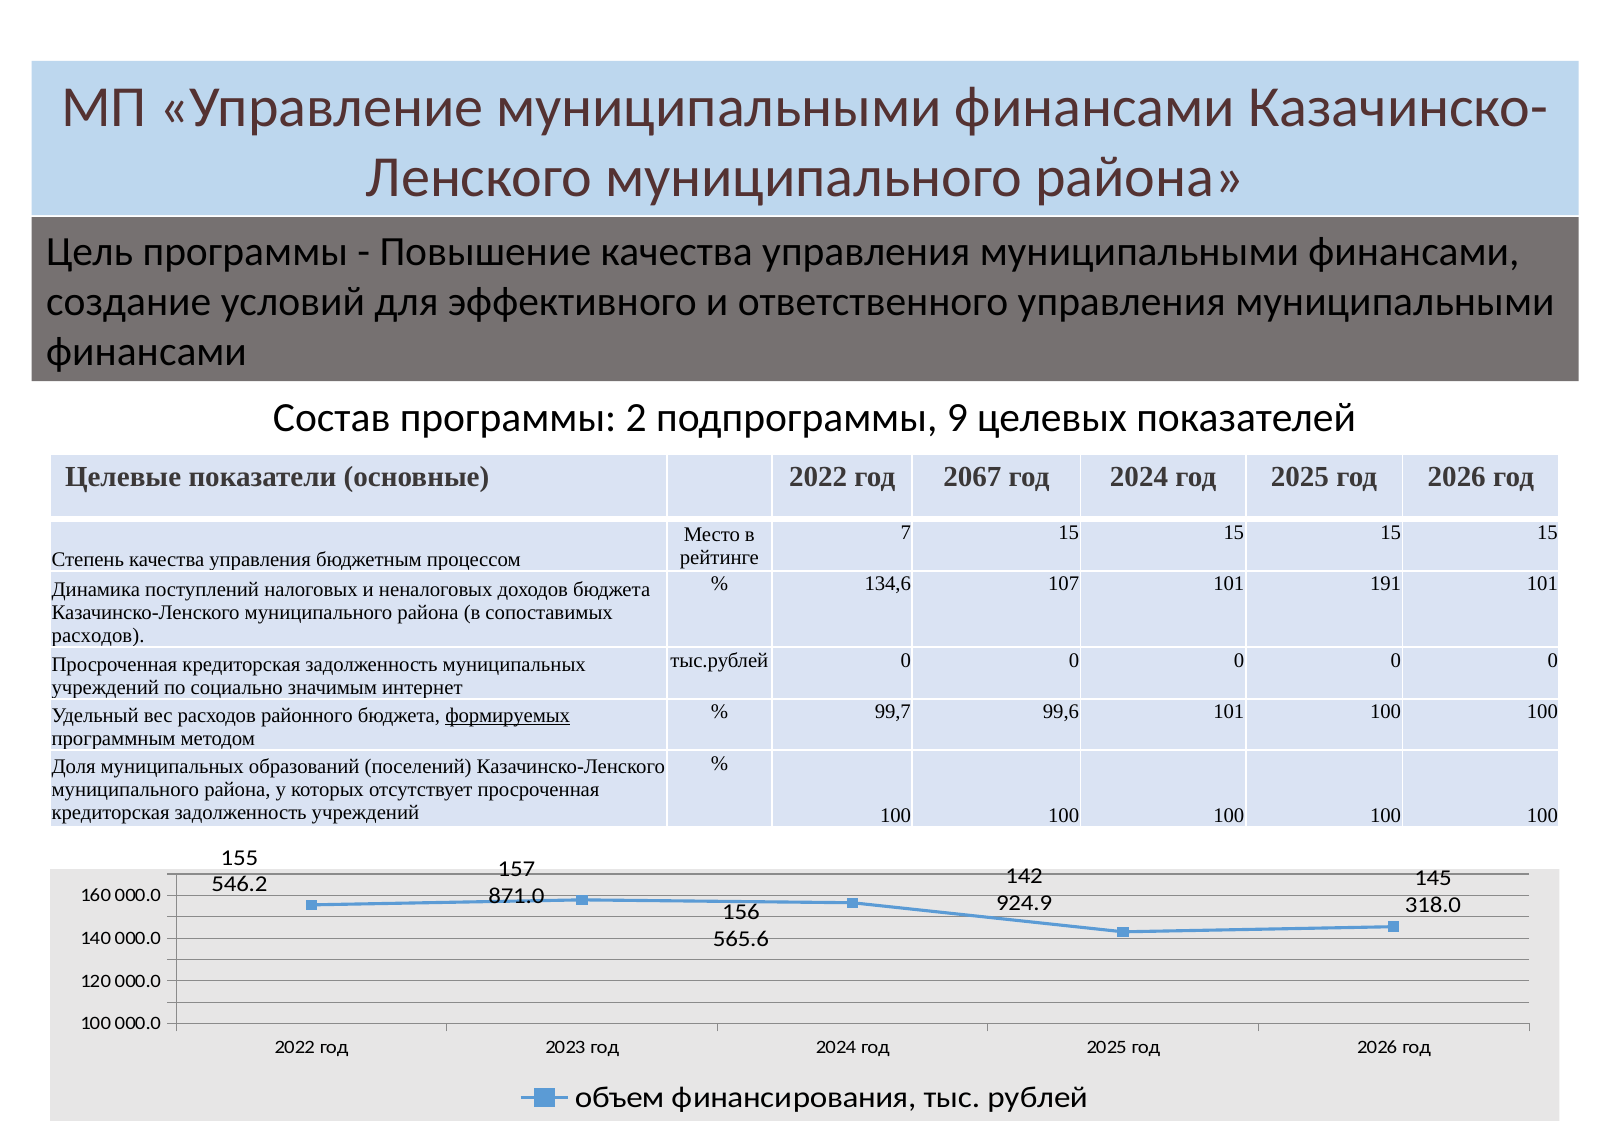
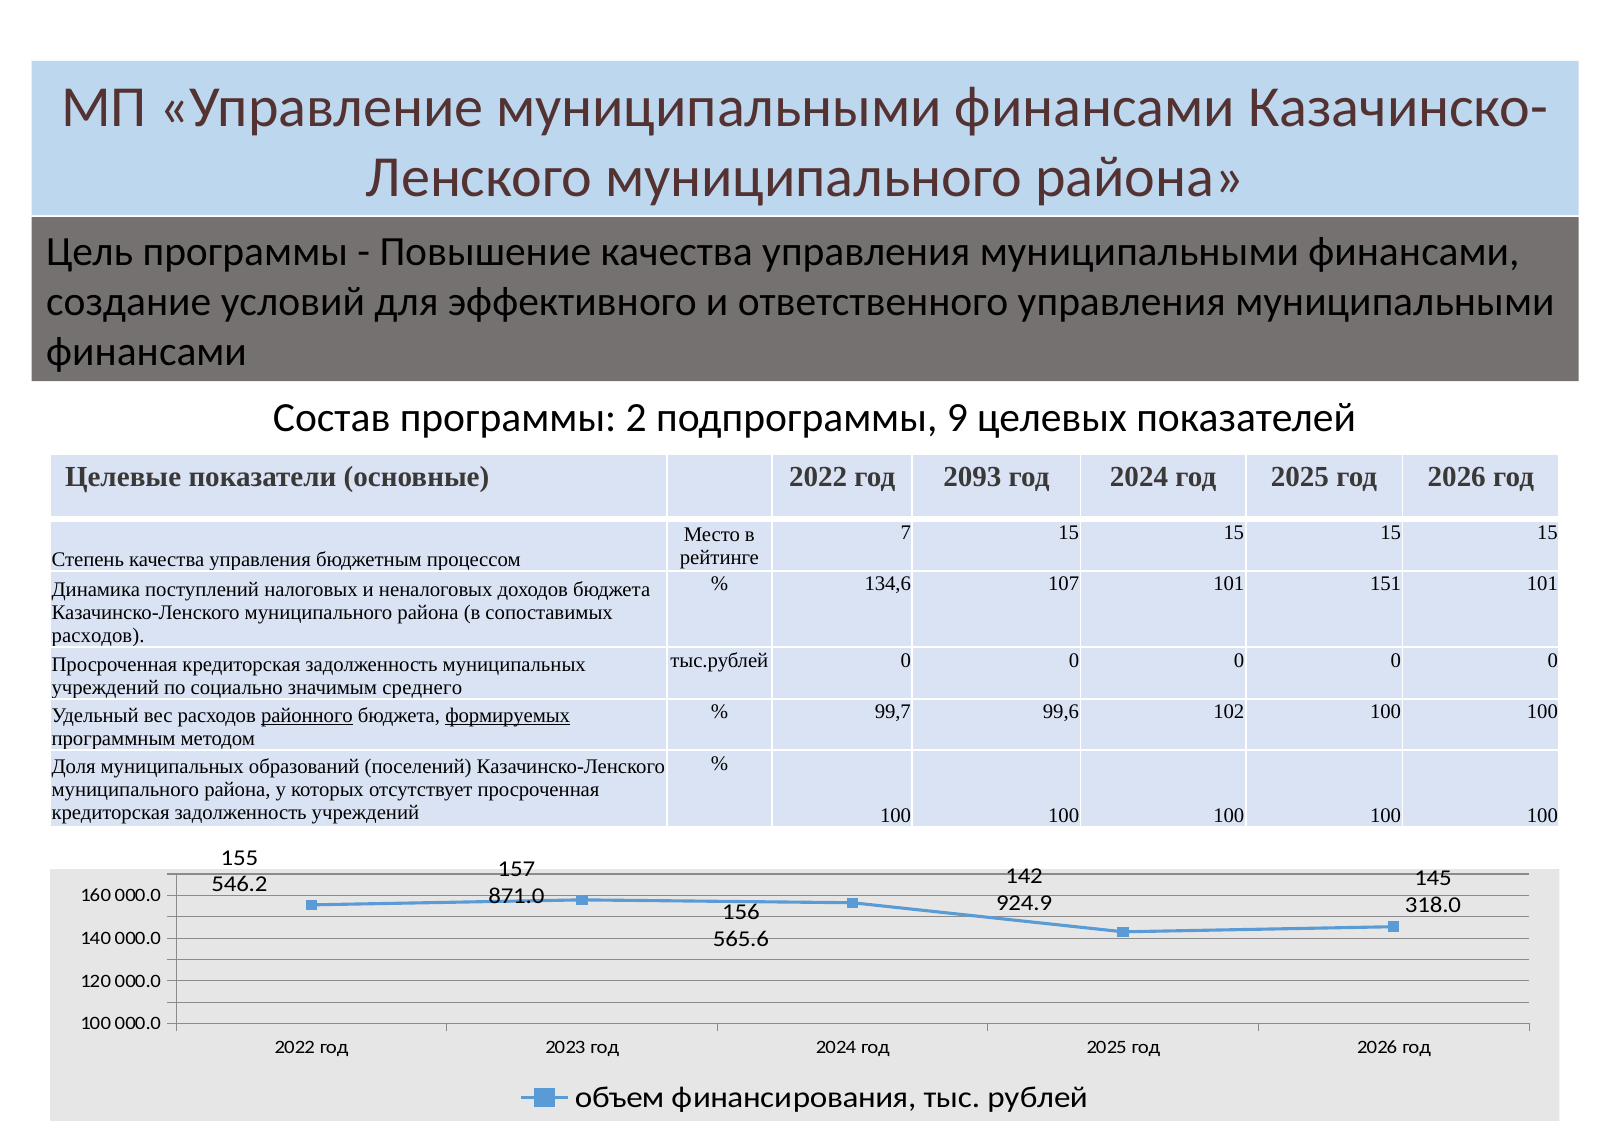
2067: 2067 -> 2093
191: 191 -> 151
интернет: интернет -> среднего
99,6 101: 101 -> 102
районного underline: none -> present
